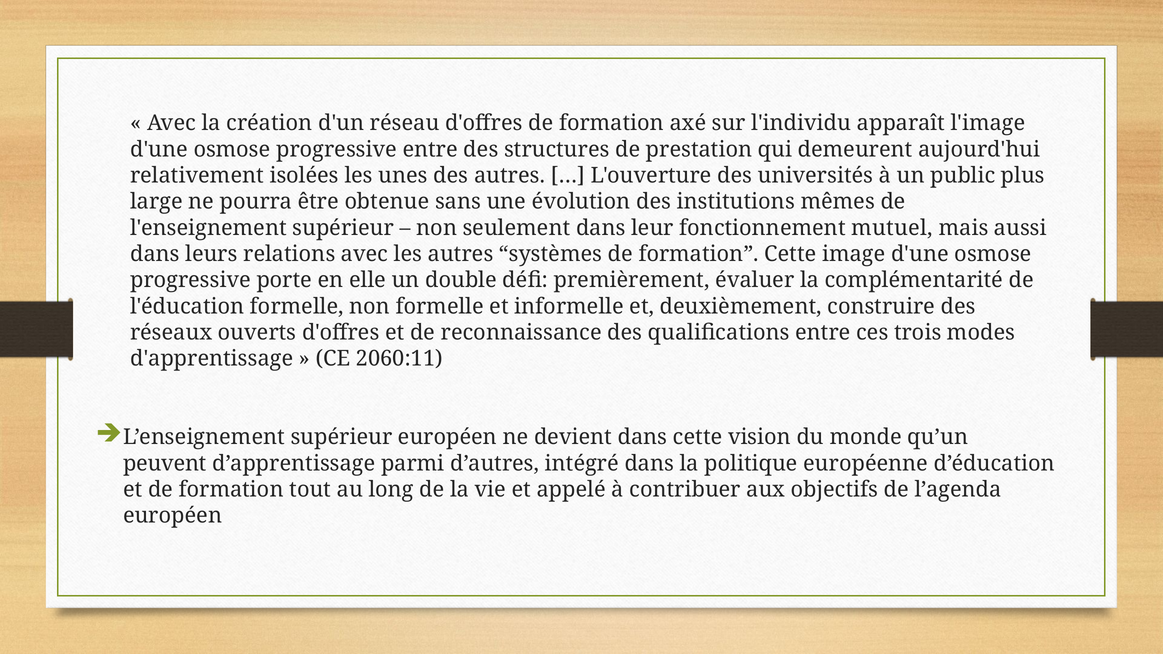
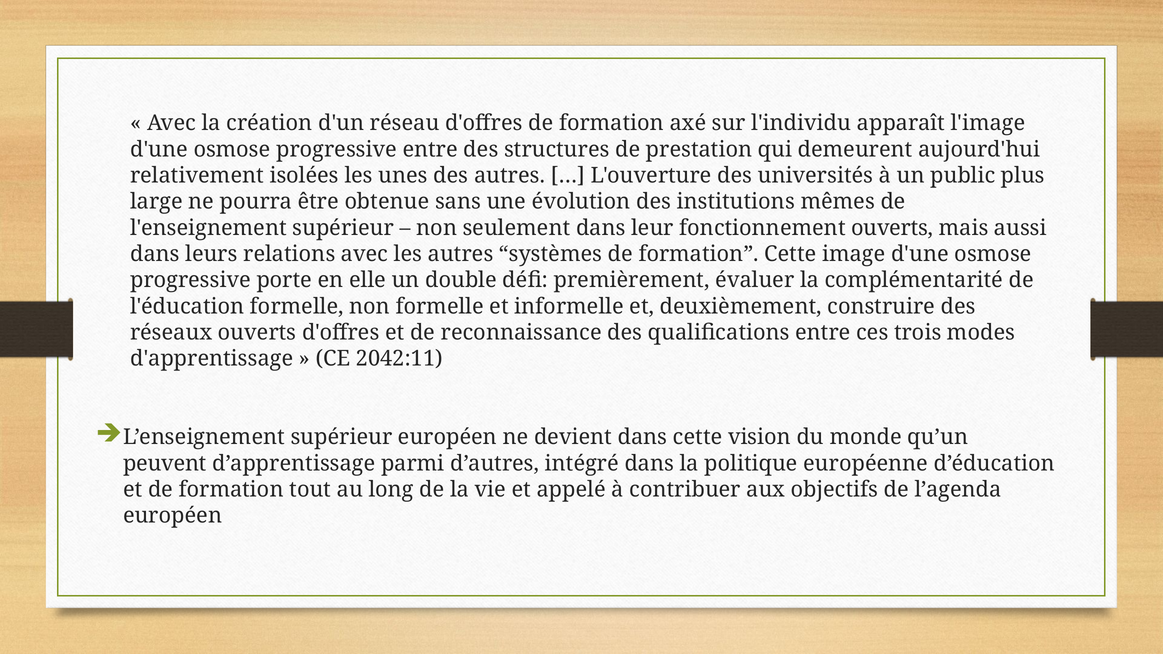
fonctionnement mutuel: mutuel -> ouverts
2060:11: 2060:11 -> 2042:11
